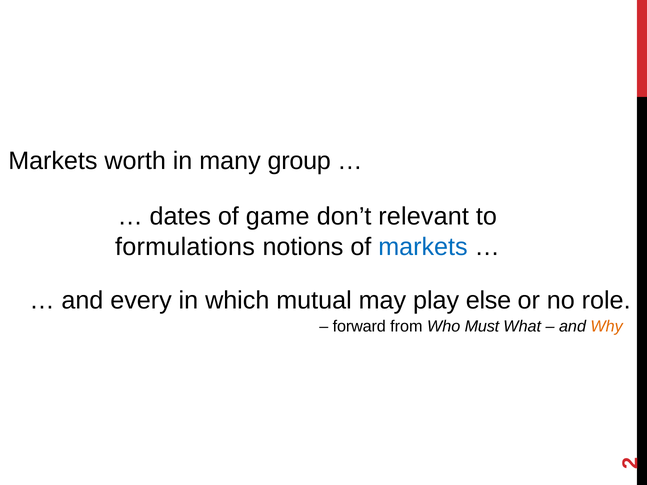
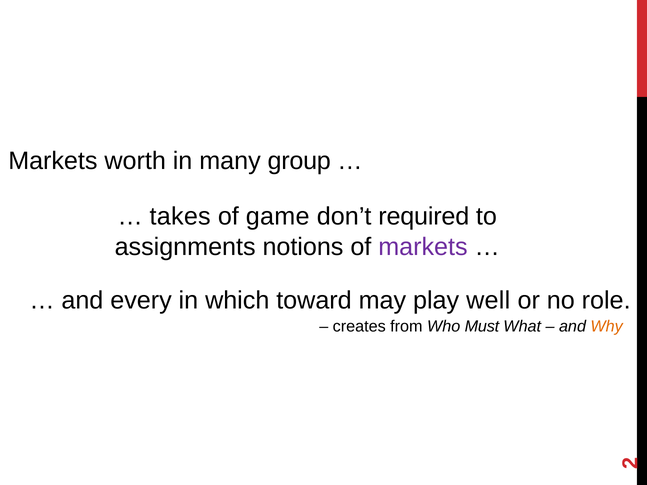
dates: dates -> takes
relevant: relevant -> required
formulations: formulations -> assignments
markets at (423, 247) colour: blue -> purple
mutual: mutual -> toward
else: else -> well
forward: forward -> creates
